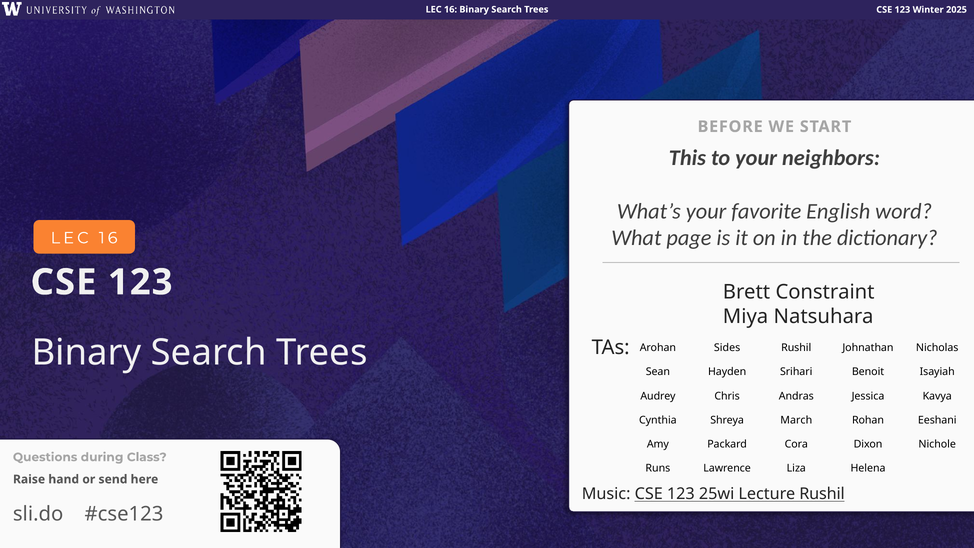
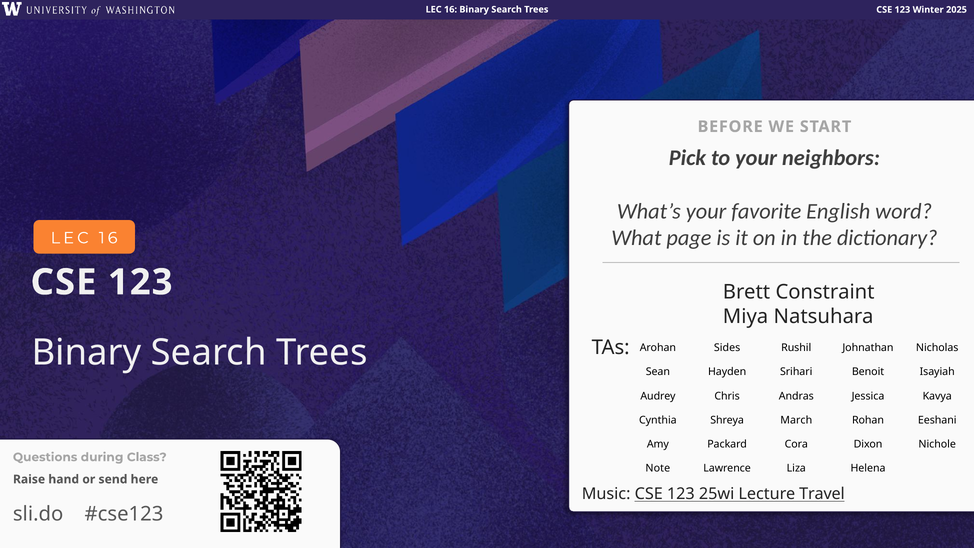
This: This -> Pick
Runs: Runs -> Note
Lecture Rushil: Rushil -> Travel
